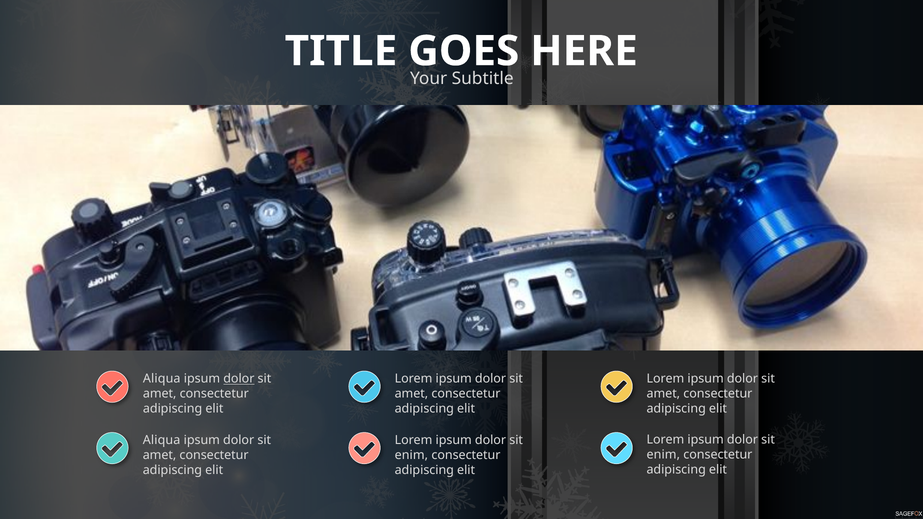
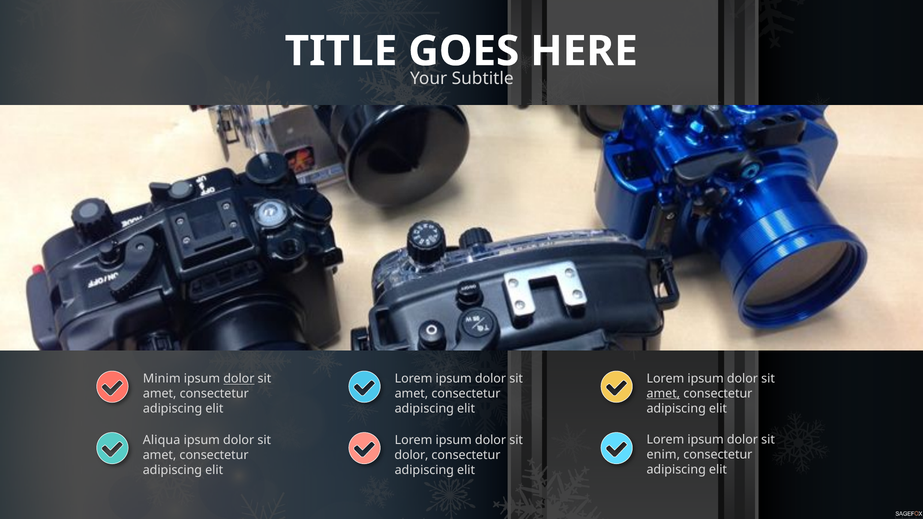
Aliqua at (162, 379): Aliqua -> Minim
amet at (663, 394) underline: none -> present
enim at (411, 455): enim -> dolor
